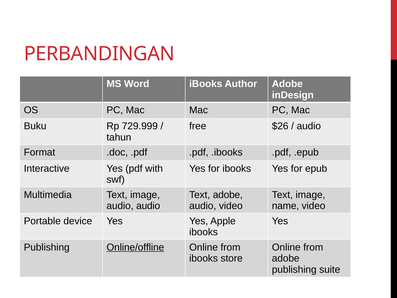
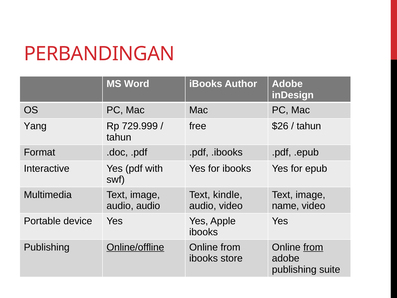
Buku: Buku -> Yang
audio at (309, 126): audio -> tahun
Text adobe: adobe -> kindle
from at (313, 247) underline: none -> present
